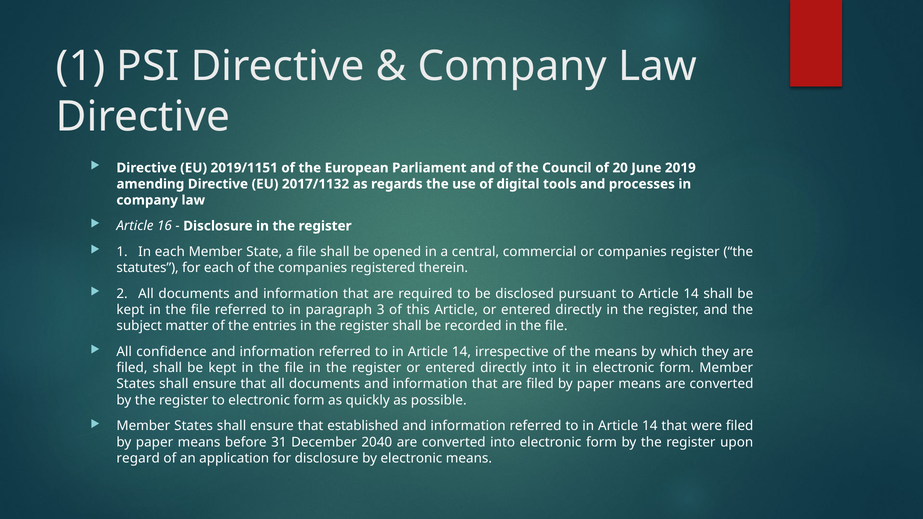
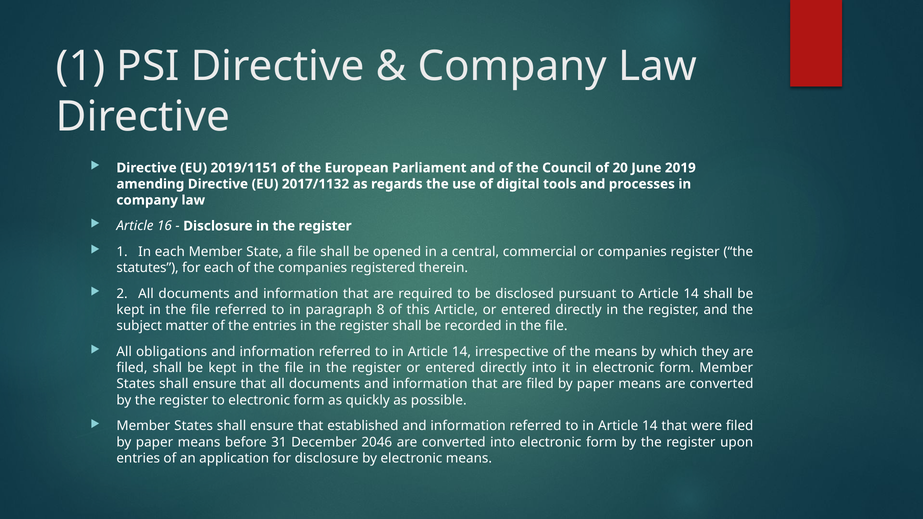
3: 3 -> 8
confidence: confidence -> obligations
2040: 2040 -> 2046
regard at (138, 458): regard -> entries
